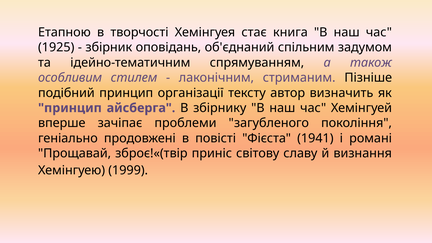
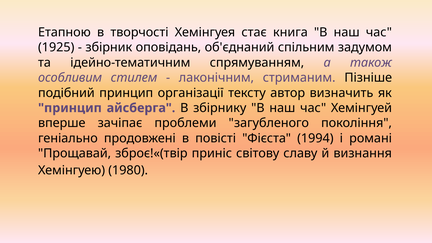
1941: 1941 -> 1994
1999: 1999 -> 1980
